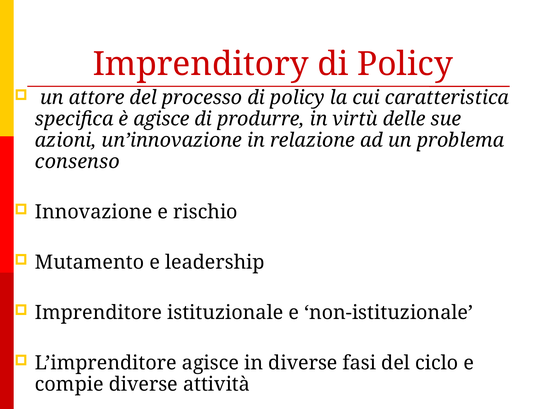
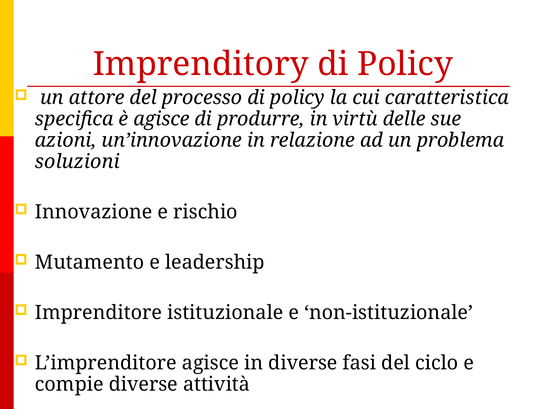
consenso: consenso -> soluzioni
